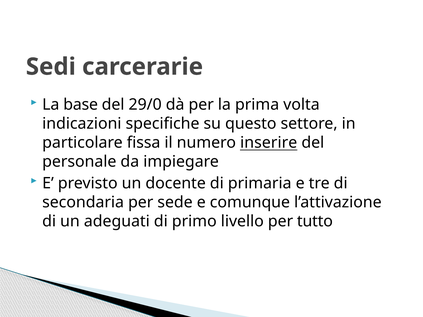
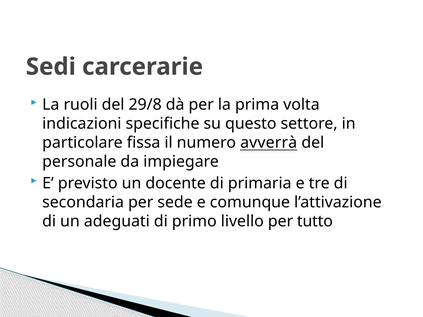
base: base -> ruoli
29/0: 29/0 -> 29/8
inserire: inserire -> avverrà
